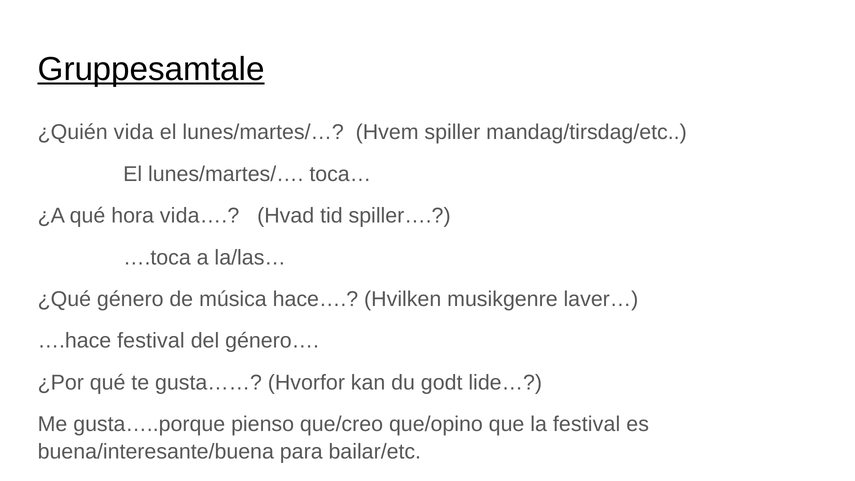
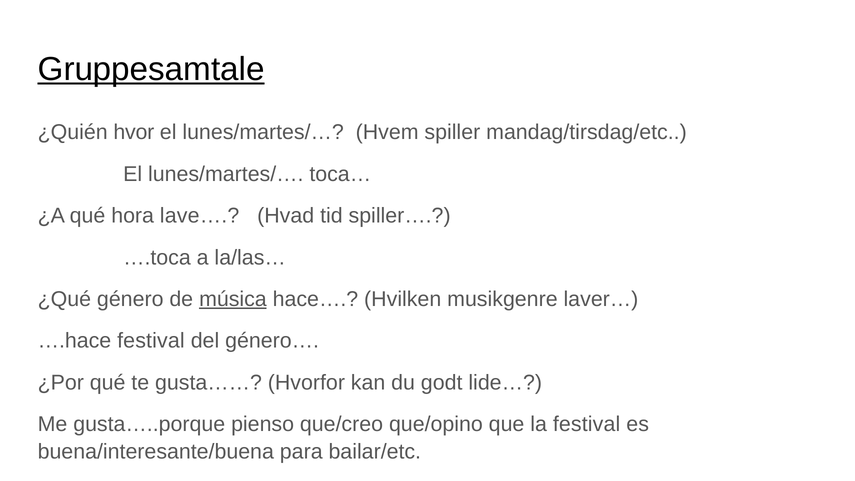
vida: vida -> hvor
vida…: vida… -> lave…
música underline: none -> present
